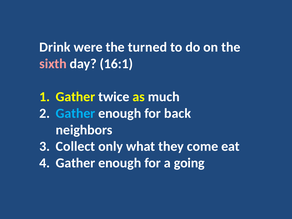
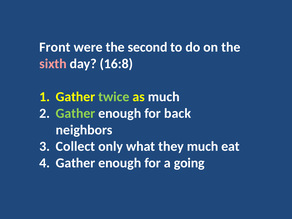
Drink: Drink -> Front
turned: turned -> second
16:1: 16:1 -> 16:8
twice colour: white -> light green
Gather at (75, 113) colour: light blue -> light green
they come: come -> much
